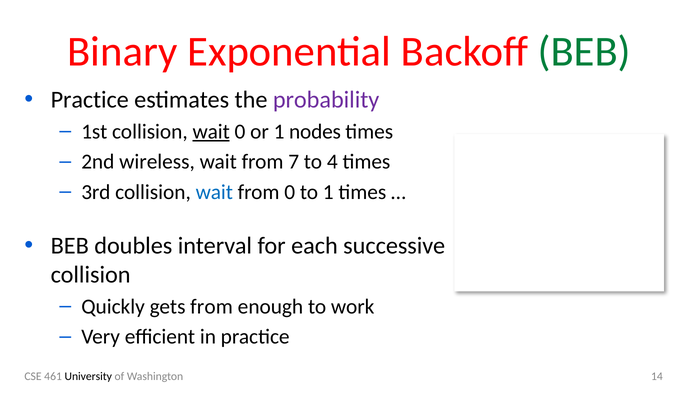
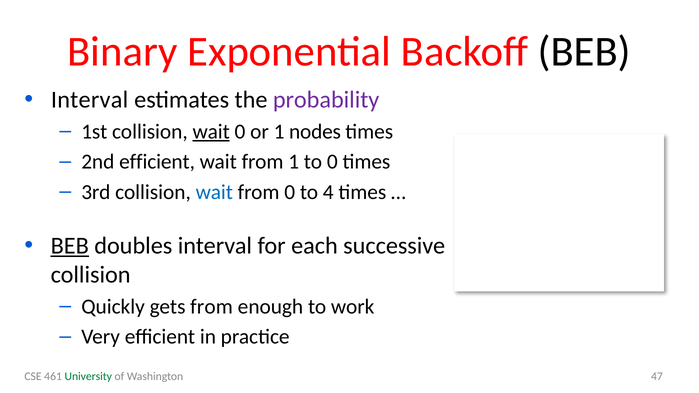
BEB at (584, 51) colour: green -> black
Practice at (90, 100): Practice -> Interval
2nd wireless: wireless -> efficient
from 7: 7 -> 1
to 4: 4 -> 0
to 1: 1 -> 4
BEB at (70, 246) underline: none -> present
University colour: black -> green
14: 14 -> 47
